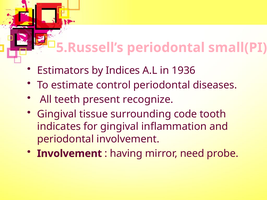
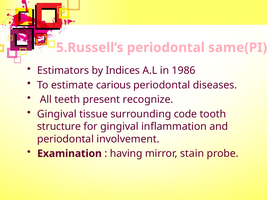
small(PI: small(PI -> same(PI
1936: 1936 -> 1986
control: control -> carious
indicates: indicates -> structure
Involvement at (69, 154): Involvement -> Examination
need: need -> stain
